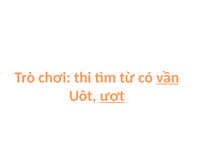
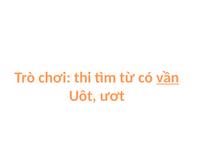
ươt underline: present -> none
